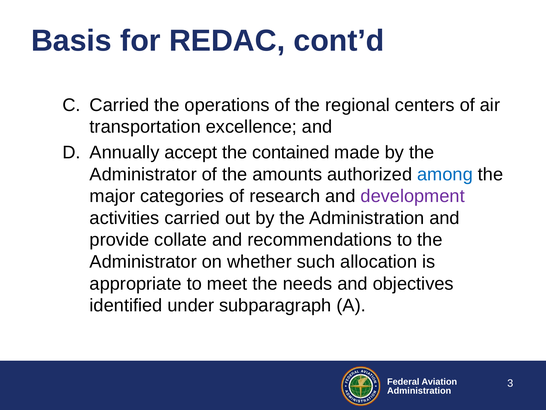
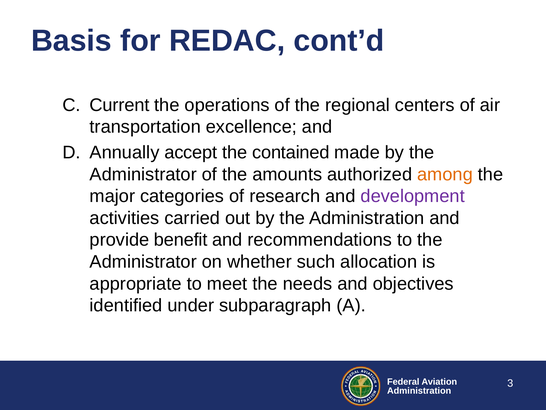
Carried at (119, 105): Carried -> Current
among colour: blue -> orange
collate: collate -> benefit
